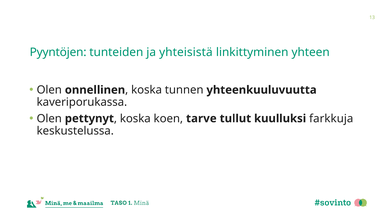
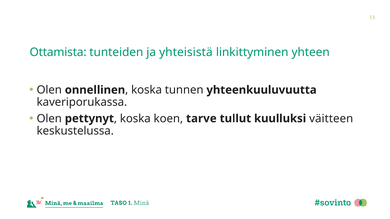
Pyyntöjen: Pyyntöjen -> Ottamista
farkkuja: farkkuja -> väitteen
